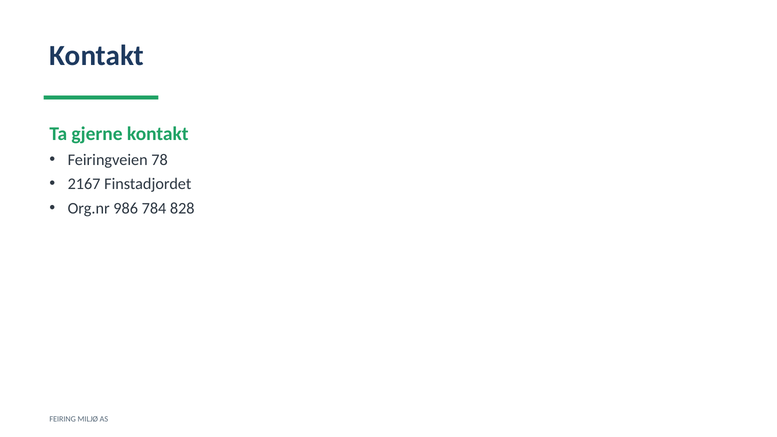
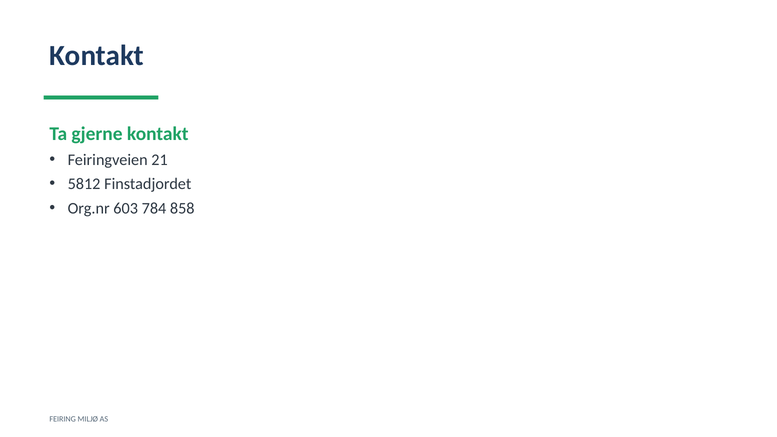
78: 78 -> 21
2167: 2167 -> 5812
986: 986 -> 603
828: 828 -> 858
